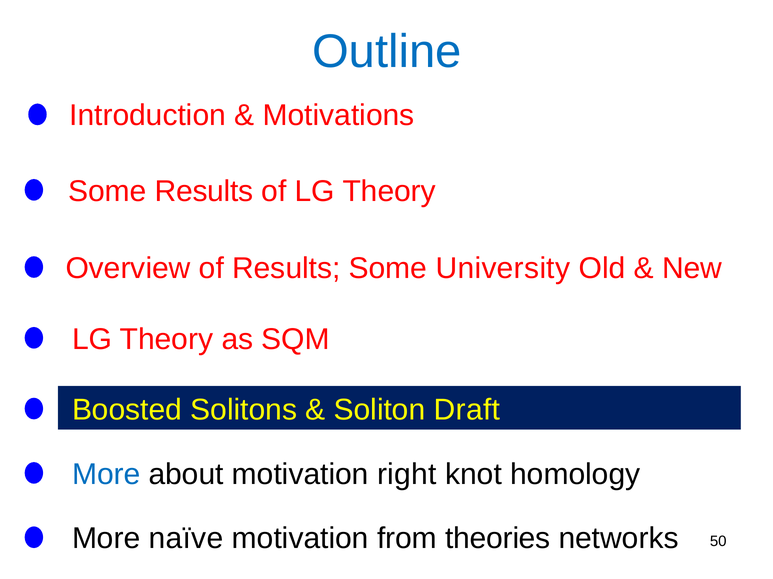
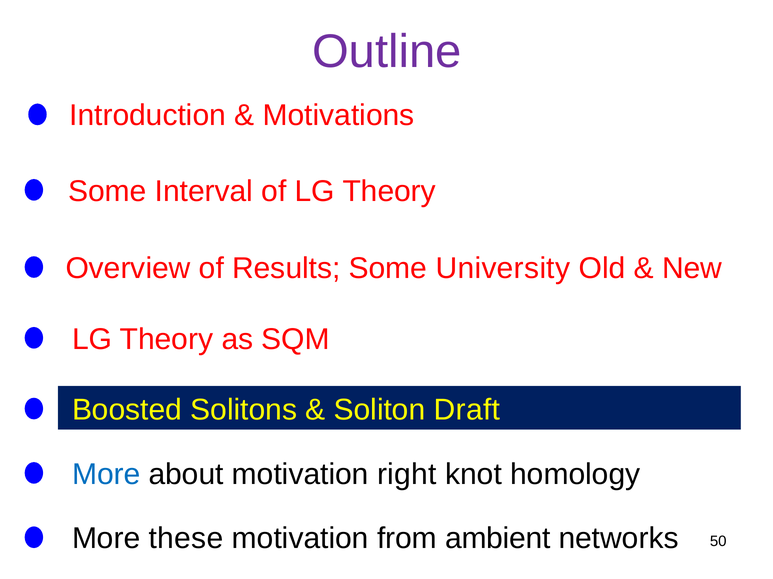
Outline colour: blue -> purple
Some Results: Results -> Interval
naïve: naïve -> these
theories: theories -> ambient
